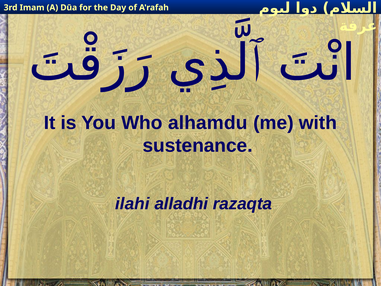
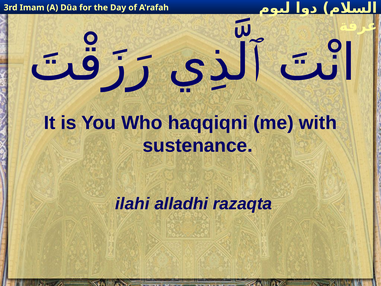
alhamdu: alhamdu -> haqqiqni
